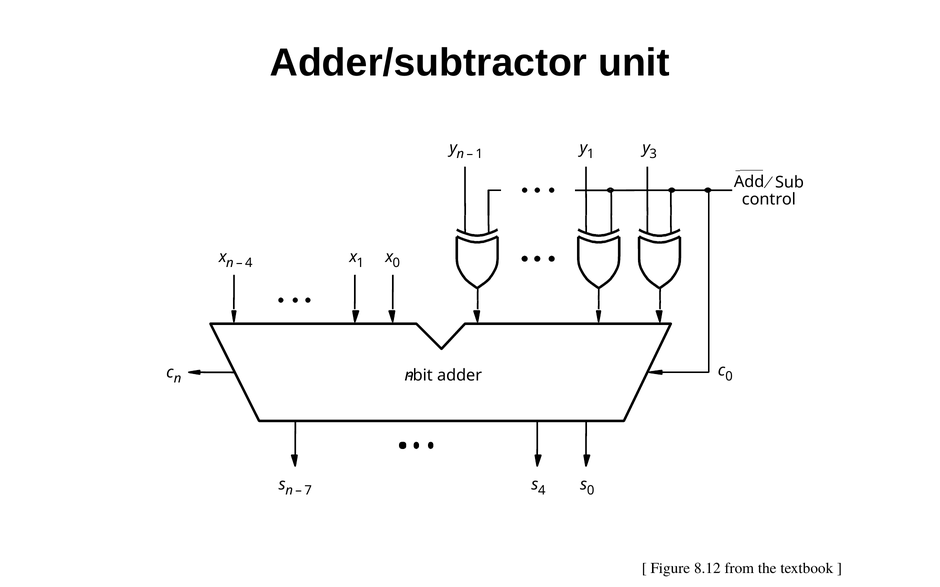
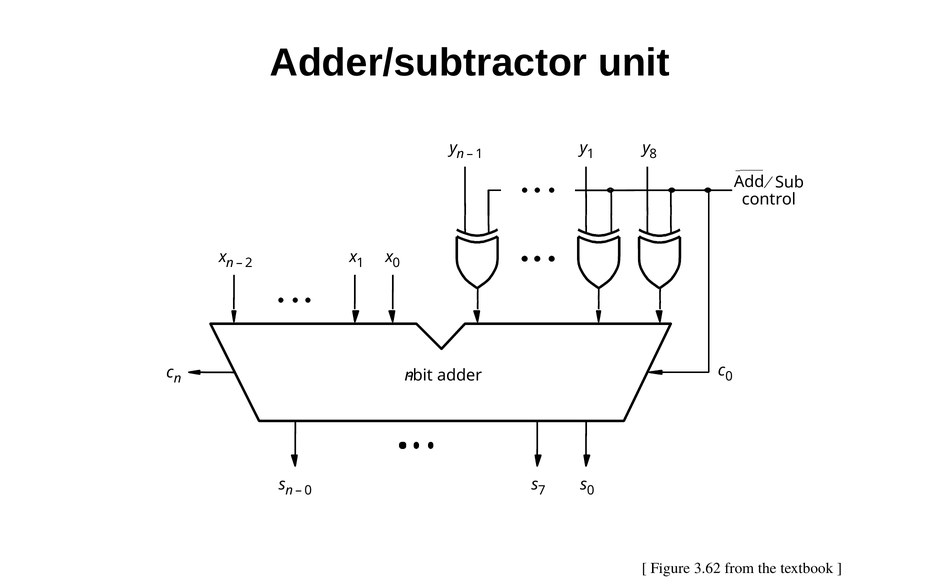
3: 3 -> 8
n 4: 4 -> 2
n 7: 7 -> 0
s 4: 4 -> 7
8.12: 8.12 -> 3.62
